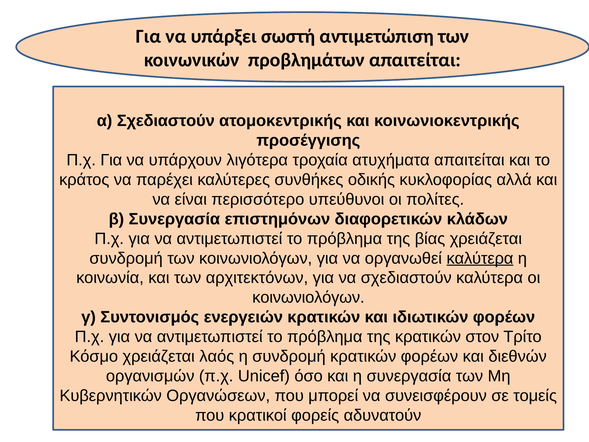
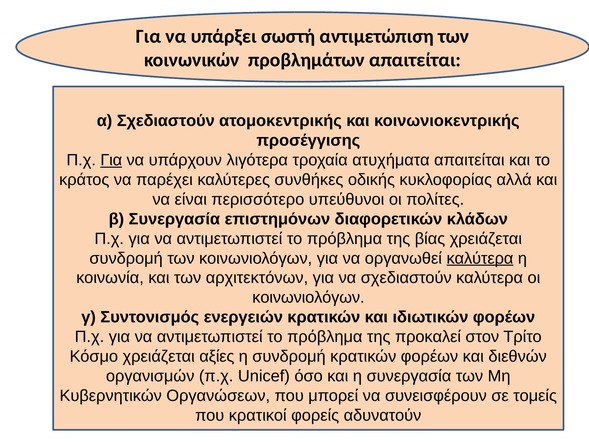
Για at (111, 160) underline: none -> present
της κρατικών: κρατικών -> προκαλεί
λαός: λαός -> αξίες
